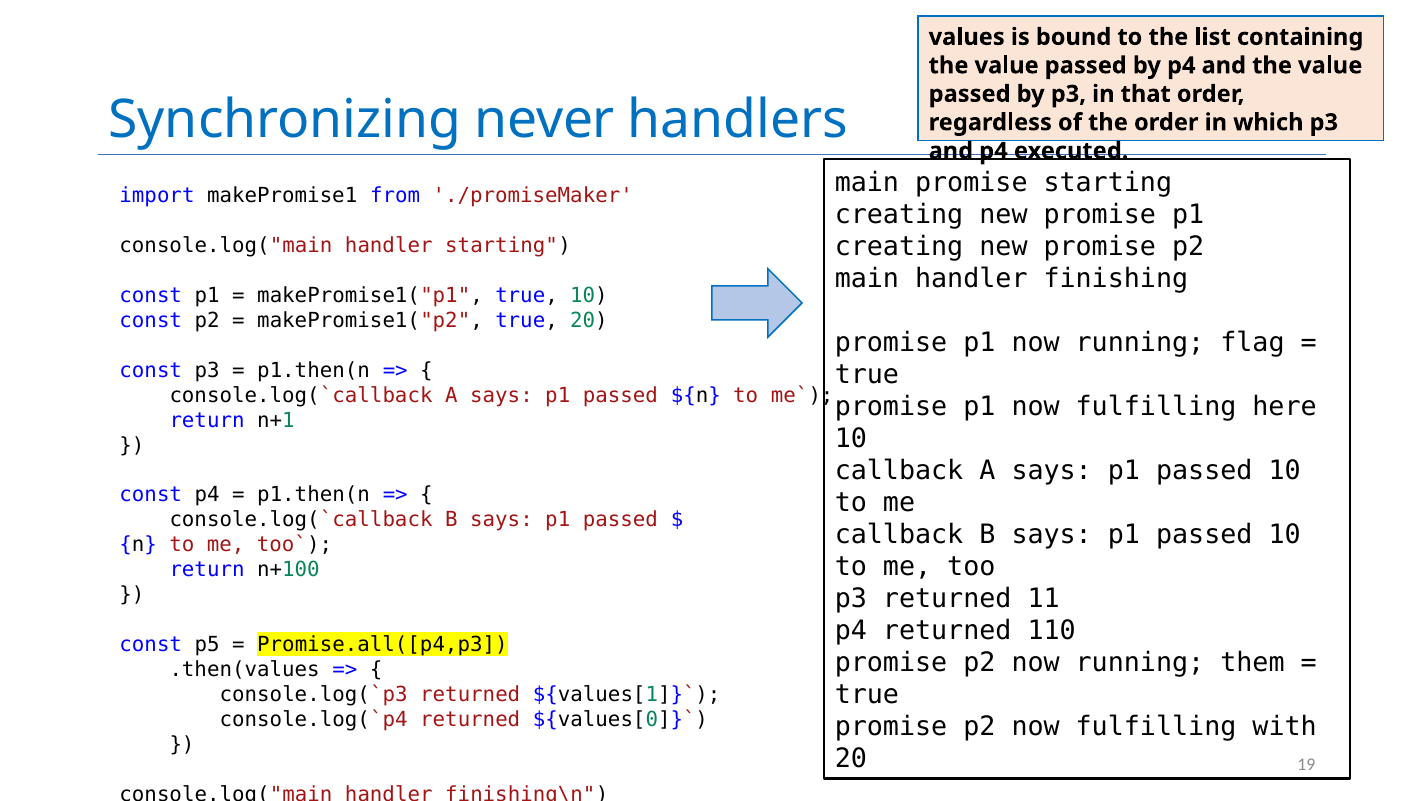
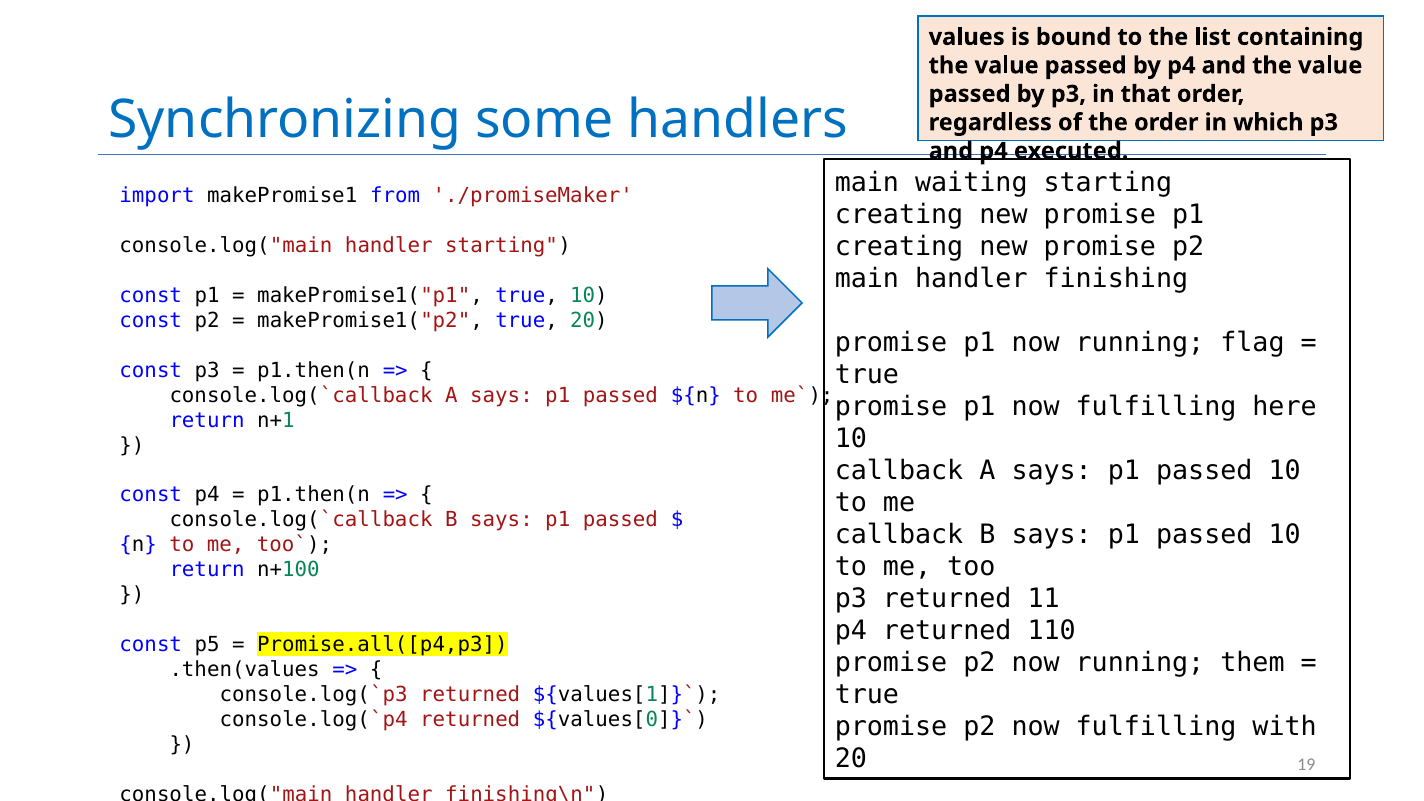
never: never -> some
main promise: promise -> waiting
